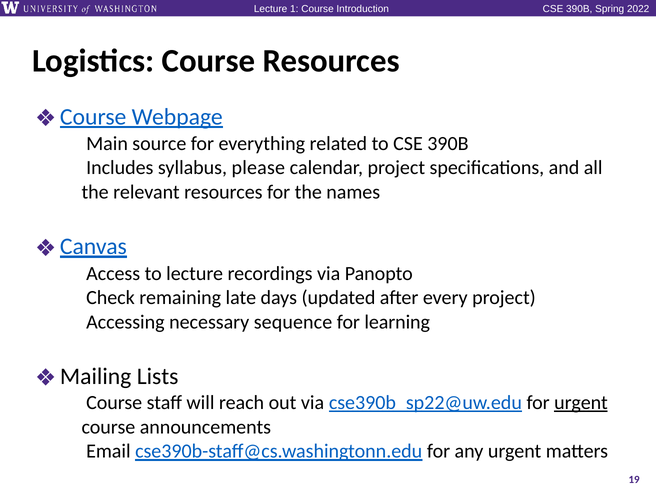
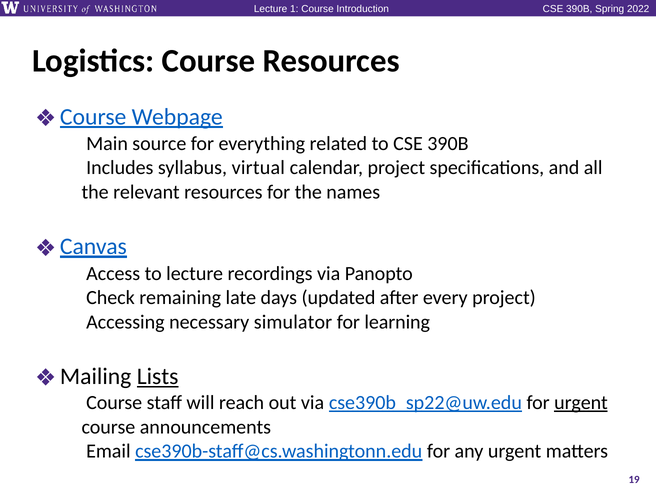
please: please -> virtual
sequence: sequence -> simulator
Lists underline: none -> present
